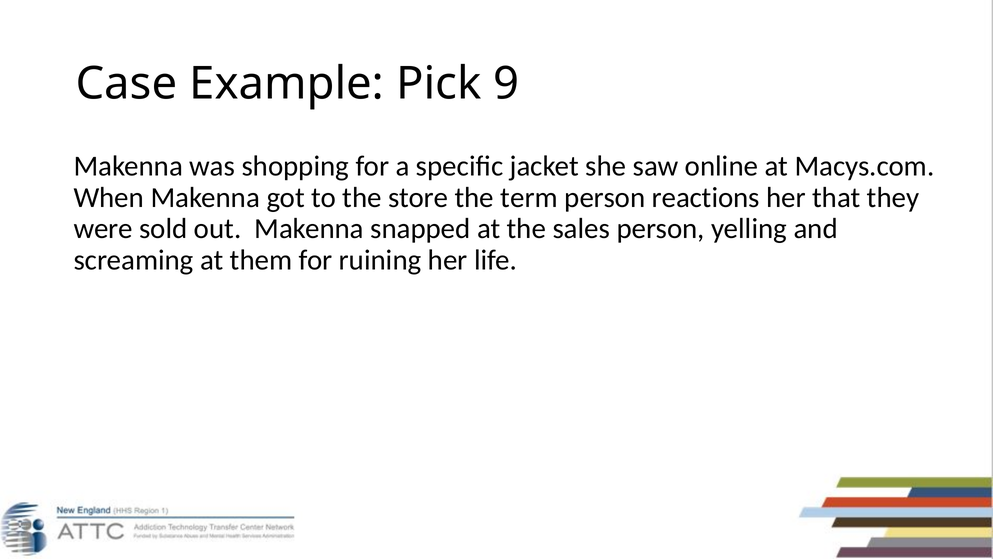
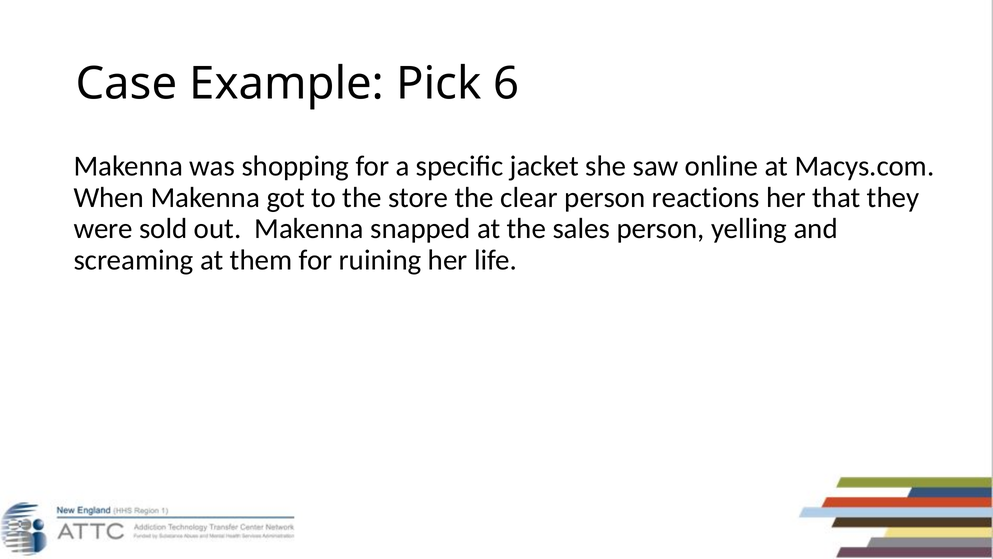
9: 9 -> 6
term: term -> clear
